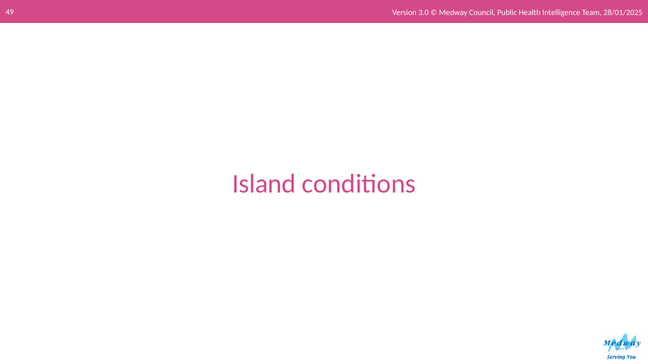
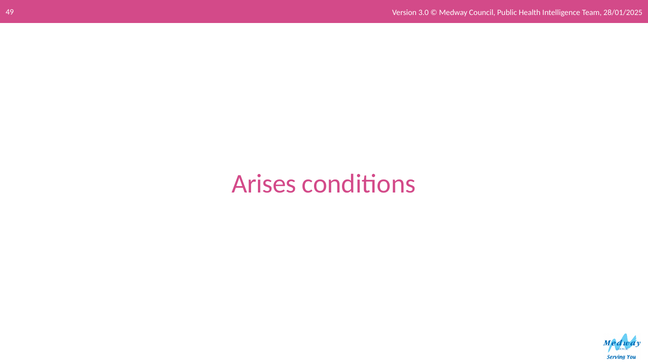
Island: Island -> Arises
